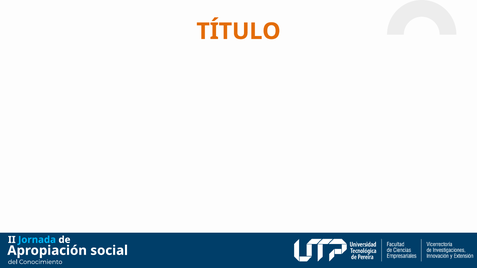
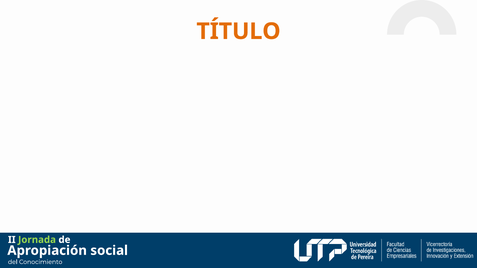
Jornada colour: light blue -> light green
